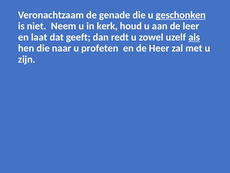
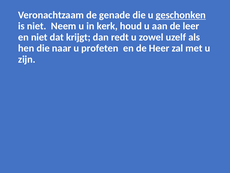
en laat: laat -> niet
geeft: geeft -> krijgt
als underline: present -> none
